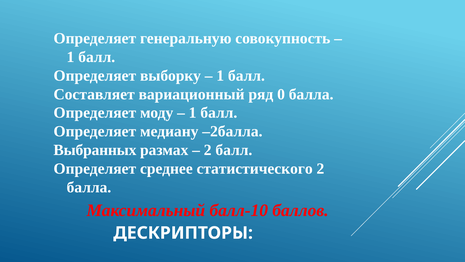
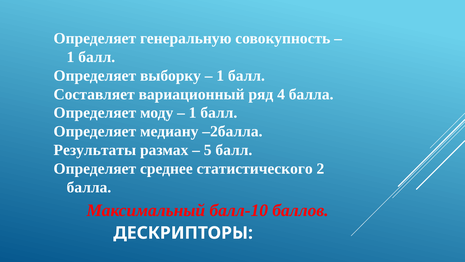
0: 0 -> 4
Выбранных: Выбранных -> Результаты
2 at (208, 150): 2 -> 5
